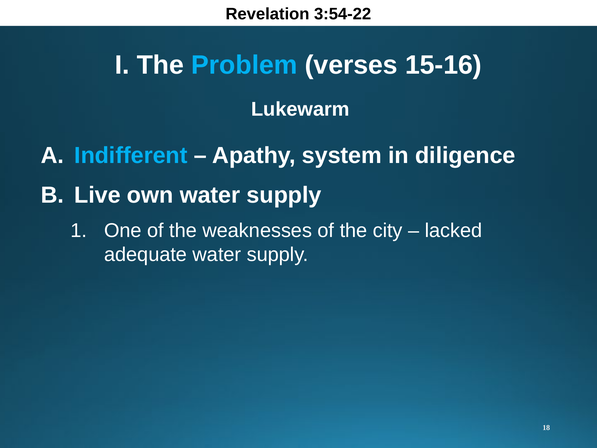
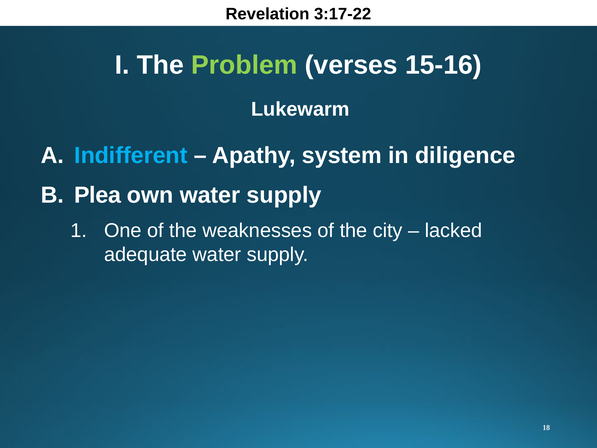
3:54-22: 3:54-22 -> 3:17-22
Problem colour: light blue -> light green
Live: Live -> Plea
